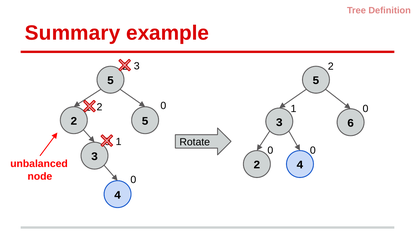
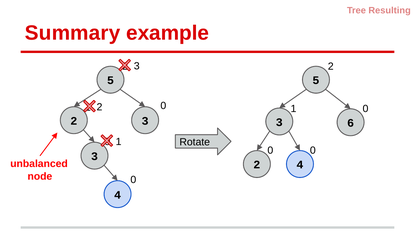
Definition: Definition -> Resulting
5 at (145, 121): 5 -> 3
